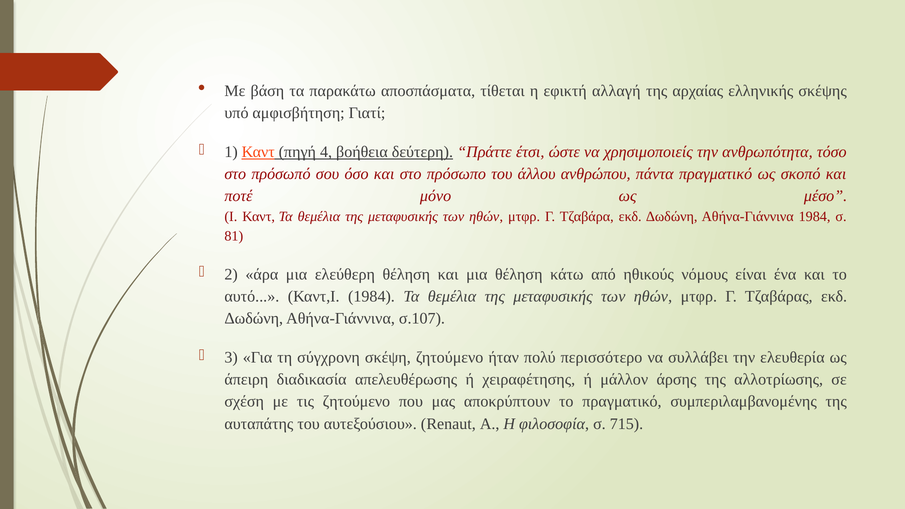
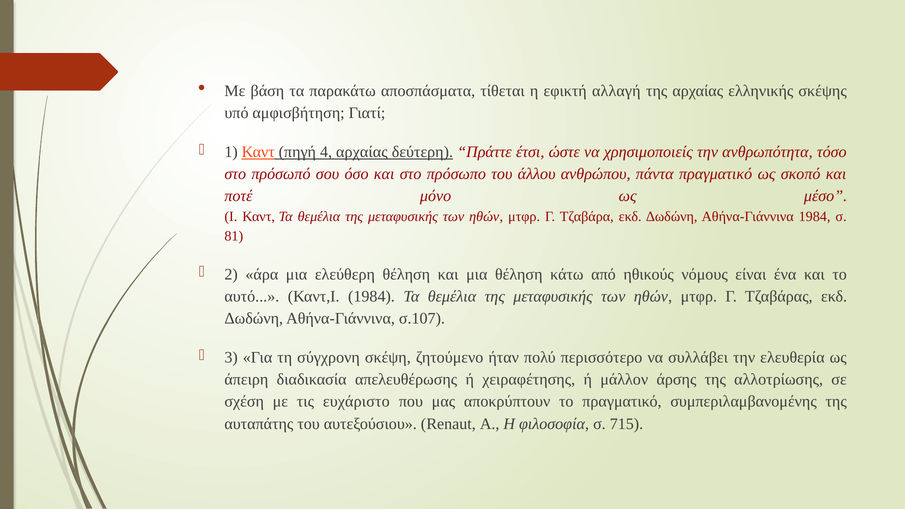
4 βοήθεια: βοήθεια -> αρχαίας
τις ζητούμενο: ζητούμενο -> ευχάριστο
